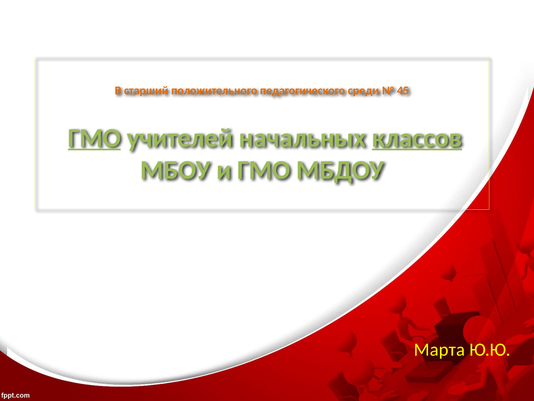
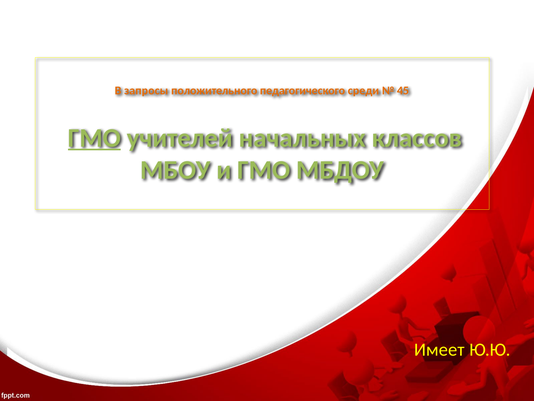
старший: старший -> запросы
классов underline: present -> none
Марта: Марта -> Имеет
